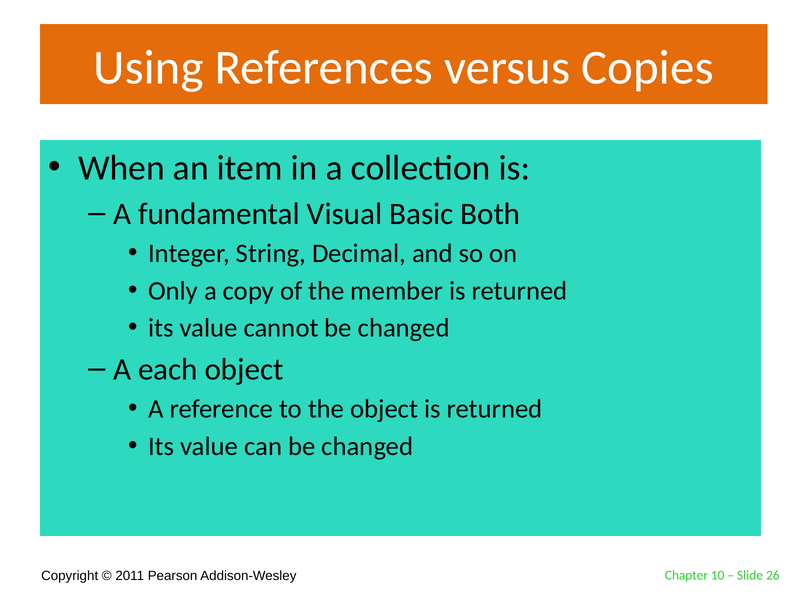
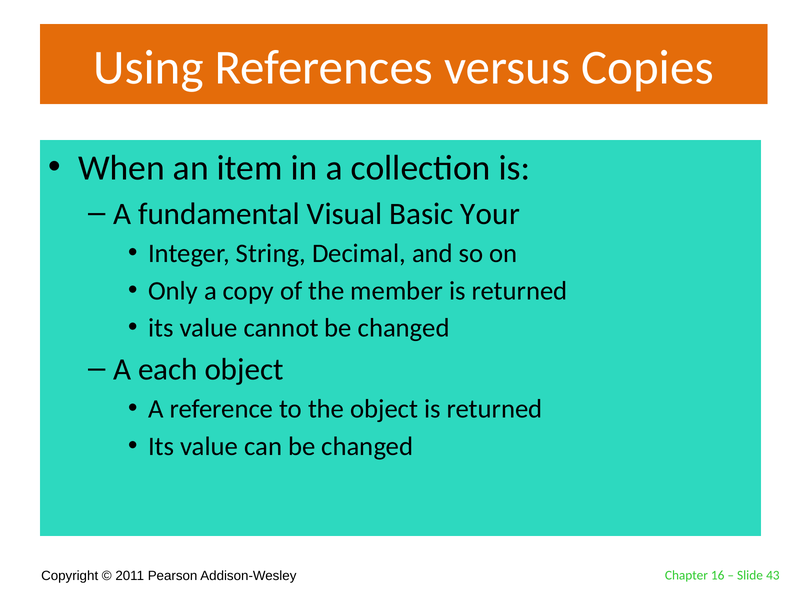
Both: Both -> Your
10: 10 -> 16
26: 26 -> 43
